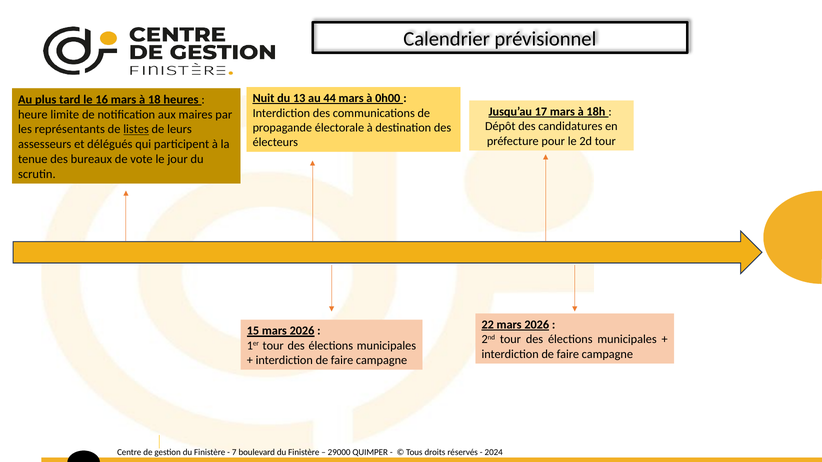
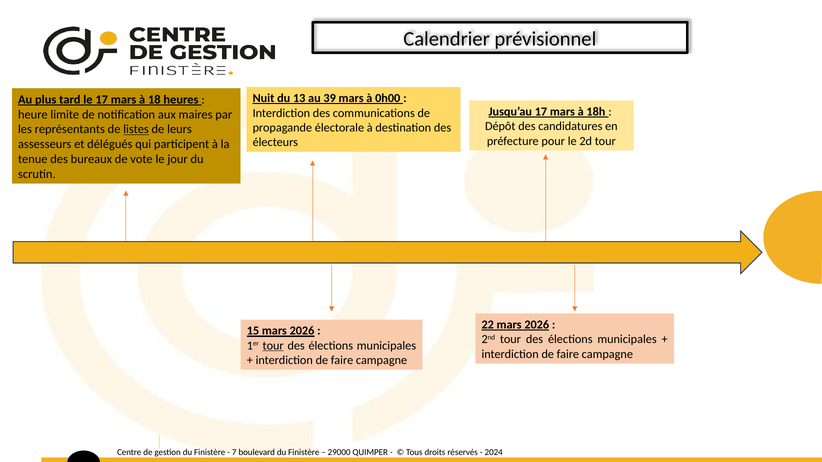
44: 44 -> 39
le 16: 16 -> 17
tour at (273, 346) underline: none -> present
